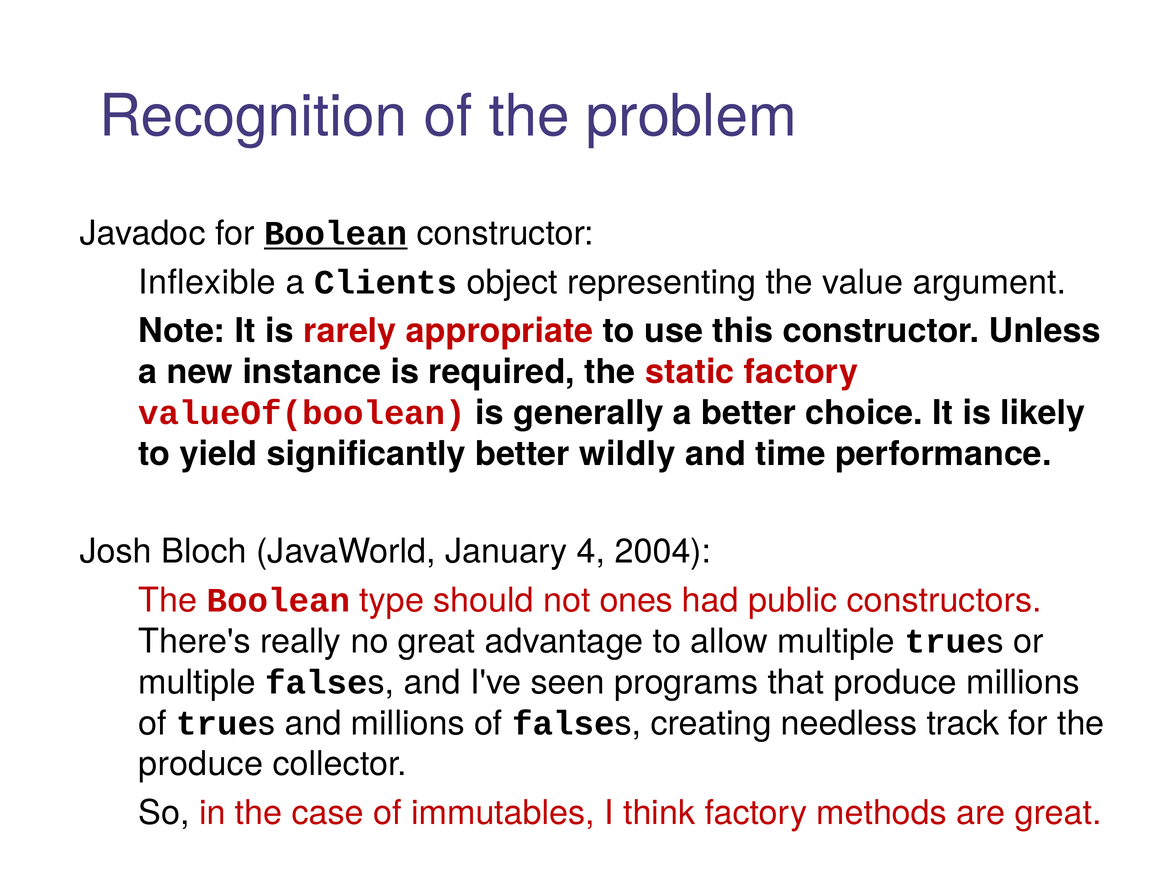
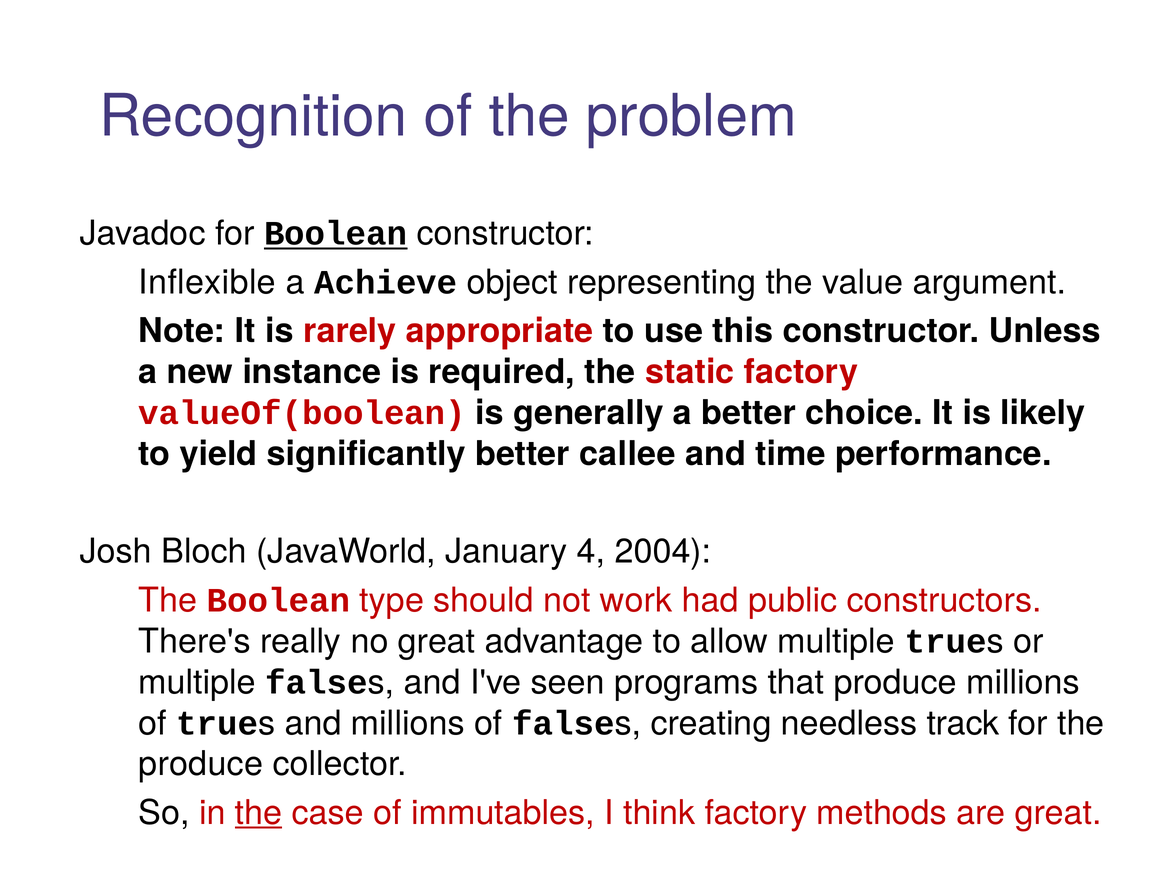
Clients: Clients -> Achieve
wildly: wildly -> callee
ones: ones -> work
the at (259, 813) underline: none -> present
